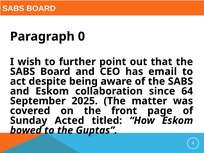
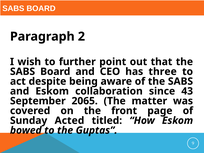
0: 0 -> 2
email: email -> three
64: 64 -> 43
2025: 2025 -> 2065
